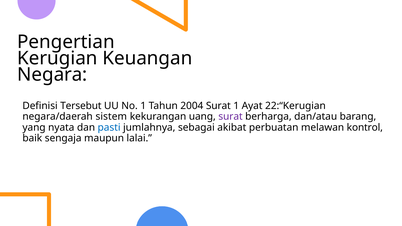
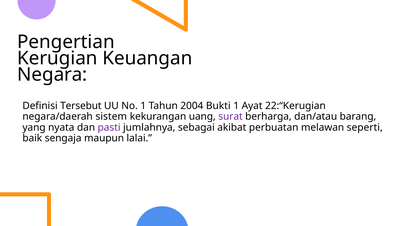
2004 Surat: Surat -> Bukti
pasti colour: blue -> purple
kontrol: kontrol -> seperti
